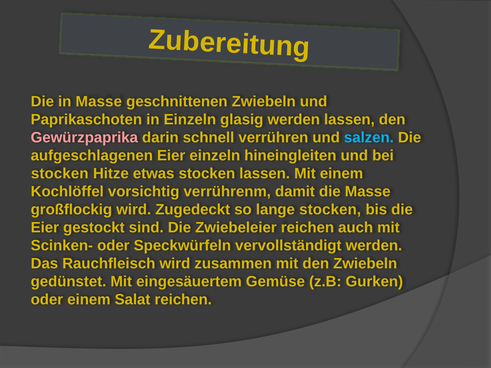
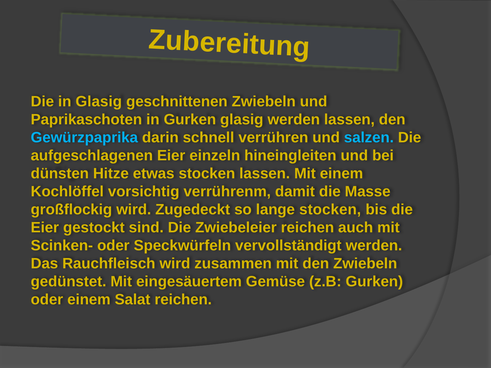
in Masse: Masse -> Glasig
in Einzeln: Einzeln -> Gurken
Gewürzpaprika colour: pink -> light blue
stocken at (60, 174): stocken -> dünsten
